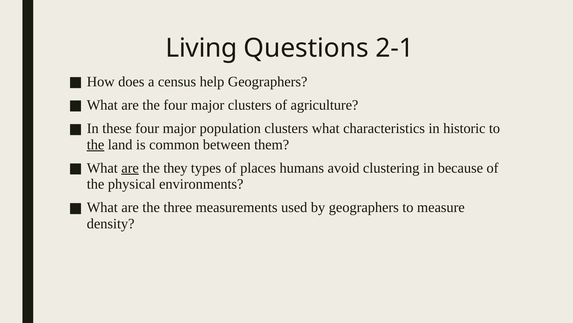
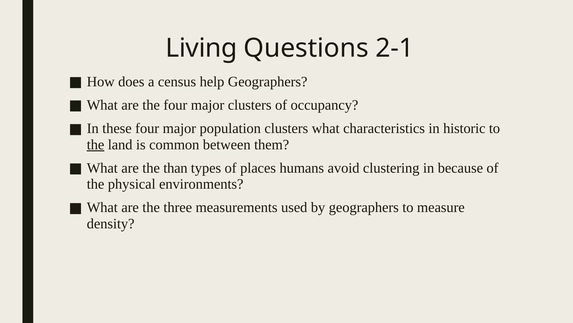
agriculture: agriculture -> occupancy
are at (130, 168) underline: present -> none
they: they -> than
